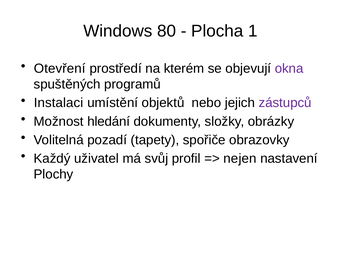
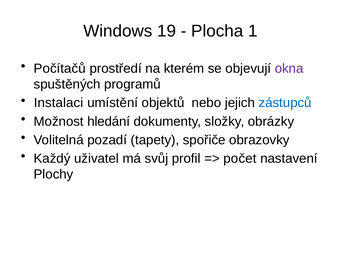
80: 80 -> 19
Otevření: Otevření -> Počítačů
zástupců colour: purple -> blue
nejen: nejen -> počet
